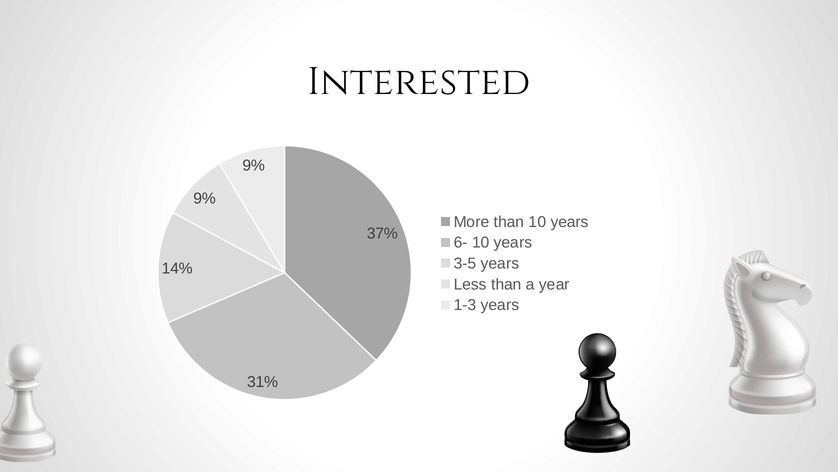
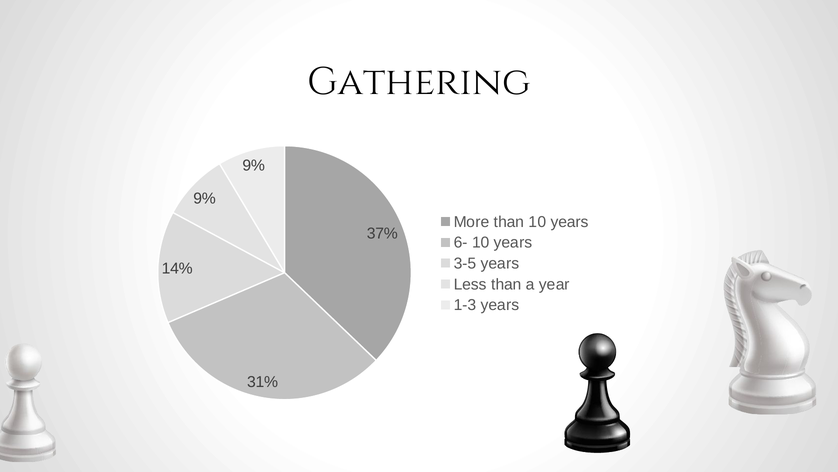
Interested: Interested -> Gathering
